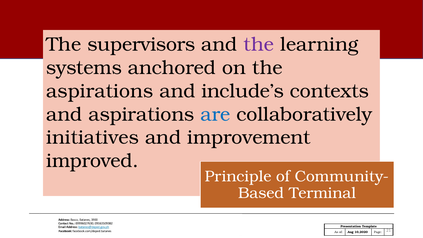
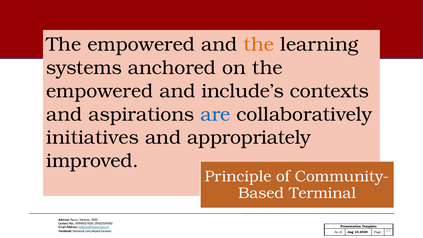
supervisors at (141, 44): supervisors -> empowered
the at (259, 44) colour: purple -> orange
aspirations at (100, 91): aspirations -> empowered
improvement: improvement -> appropriately
